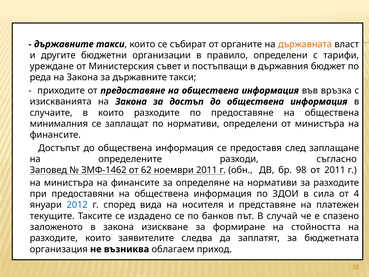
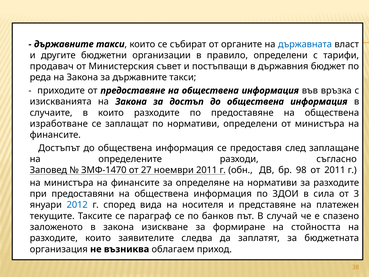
държавната colour: orange -> blue
уреждане: уреждане -> продавач
минималния: минималния -> изработване
ЗМФ-1462: ЗМФ-1462 -> ЗМФ-1470
62: 62 -> 27
4: 4 -> 3
издадено: издадено -> параграф
